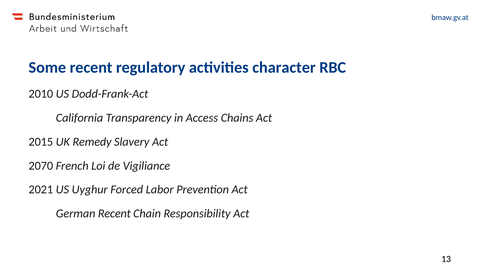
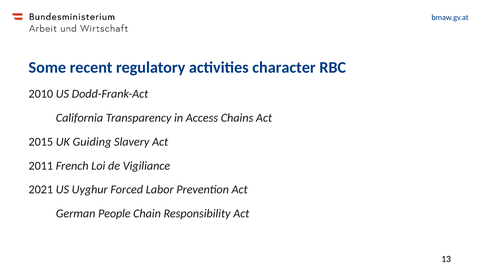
Remedy: Remedy -> Guiding
2070: 2070 -> 2011
German Recent: Recent -> People
